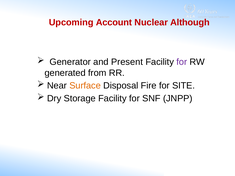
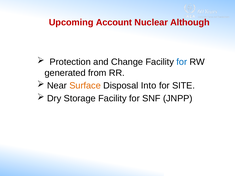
Generator: Generator -> Protection
Present: Present -> Change
for at (182, 62) colour: purple -> blue
Fire: Fire -> Into
